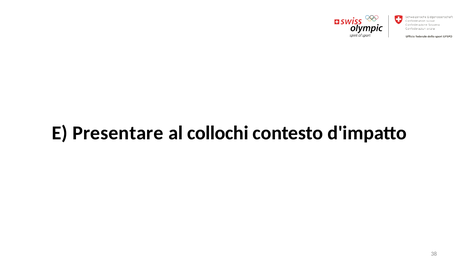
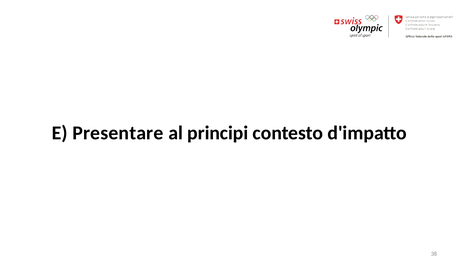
collochi: collochi -> principi
